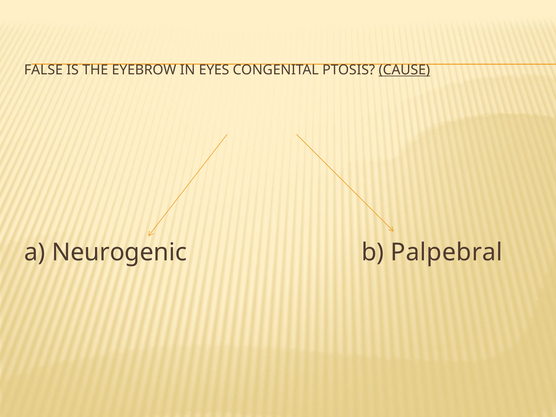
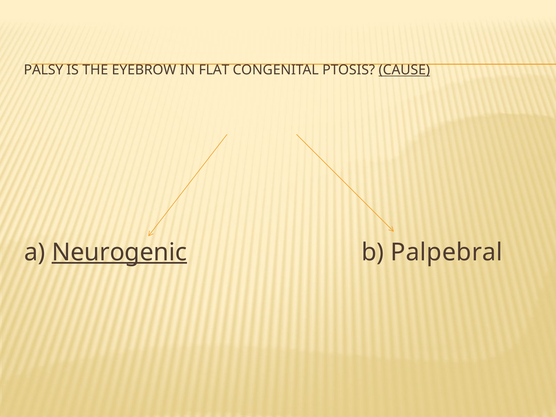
FALSE: FALSE -> PALSY
EYES: EYES -> FLAT
Neurogenic underline: none -> present
